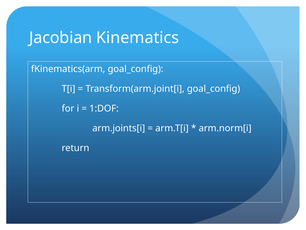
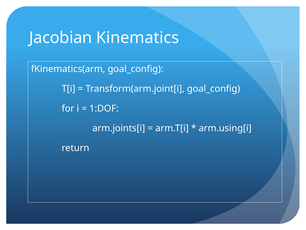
arm.norm[i: arm.norm[i -> arm.using[i
